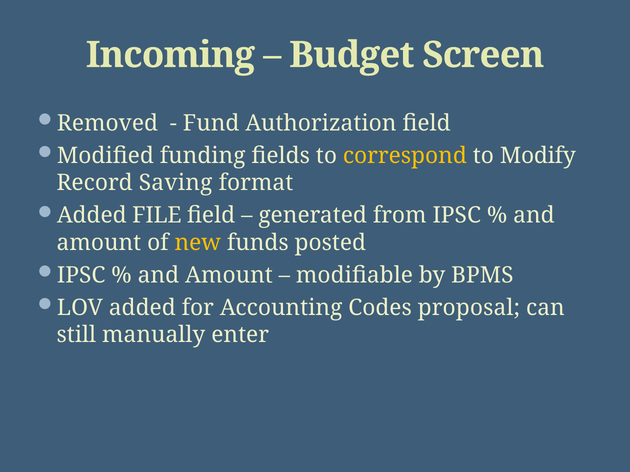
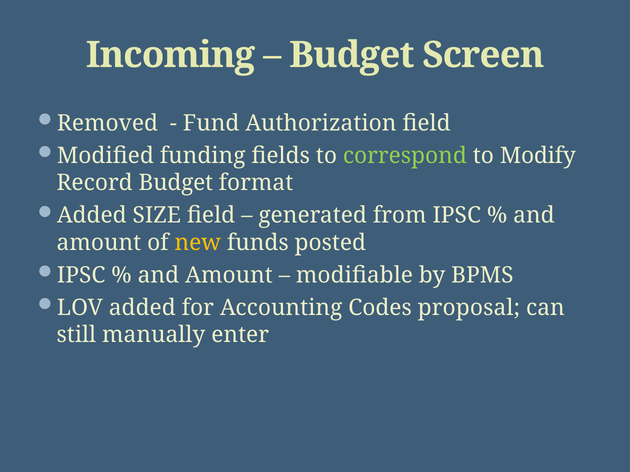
correspond colour: yellow -> light green
Record Saving: Saving -> Budget
FILE: FILE -> SIZE
